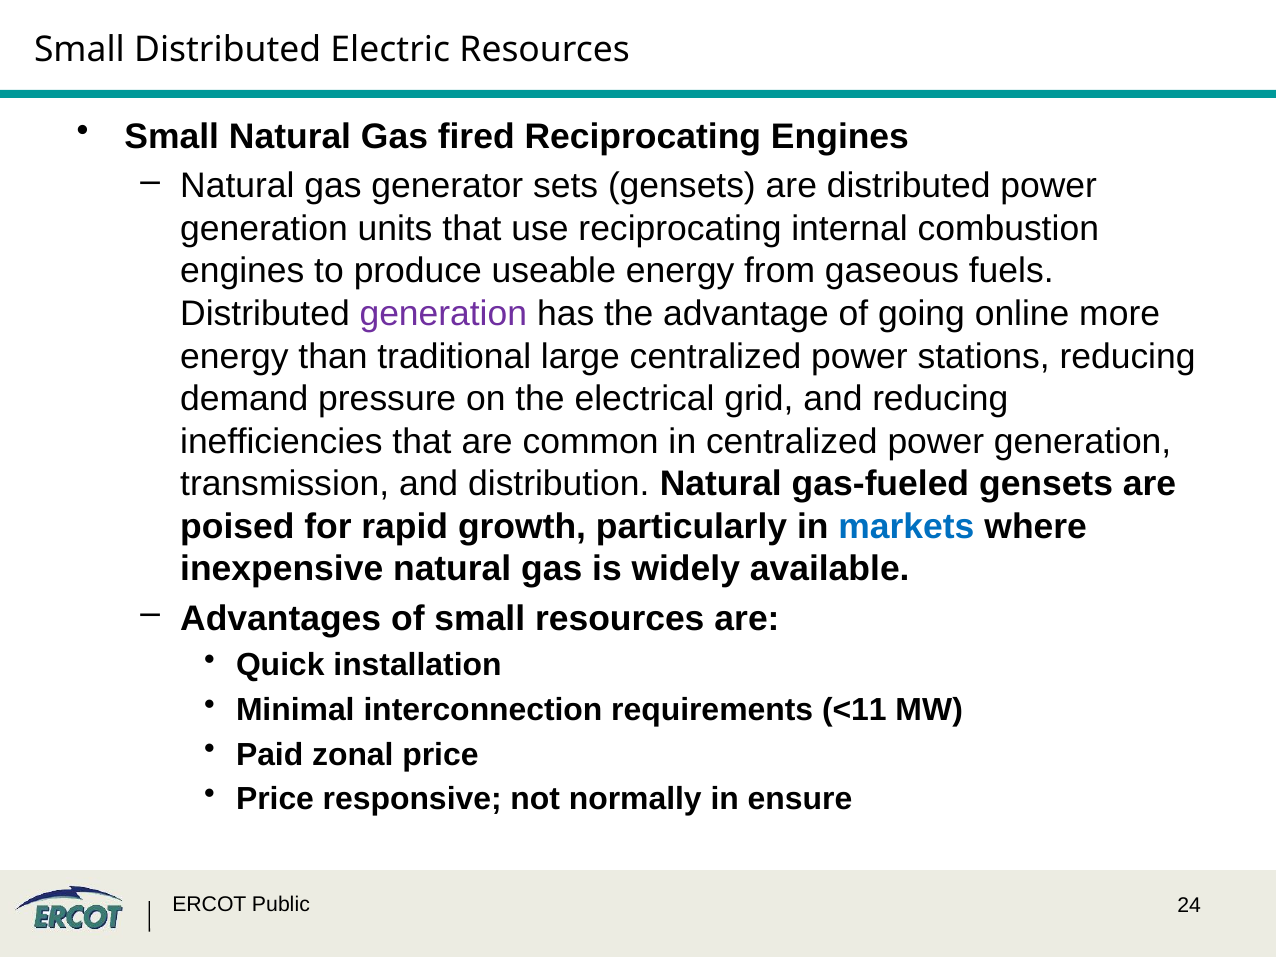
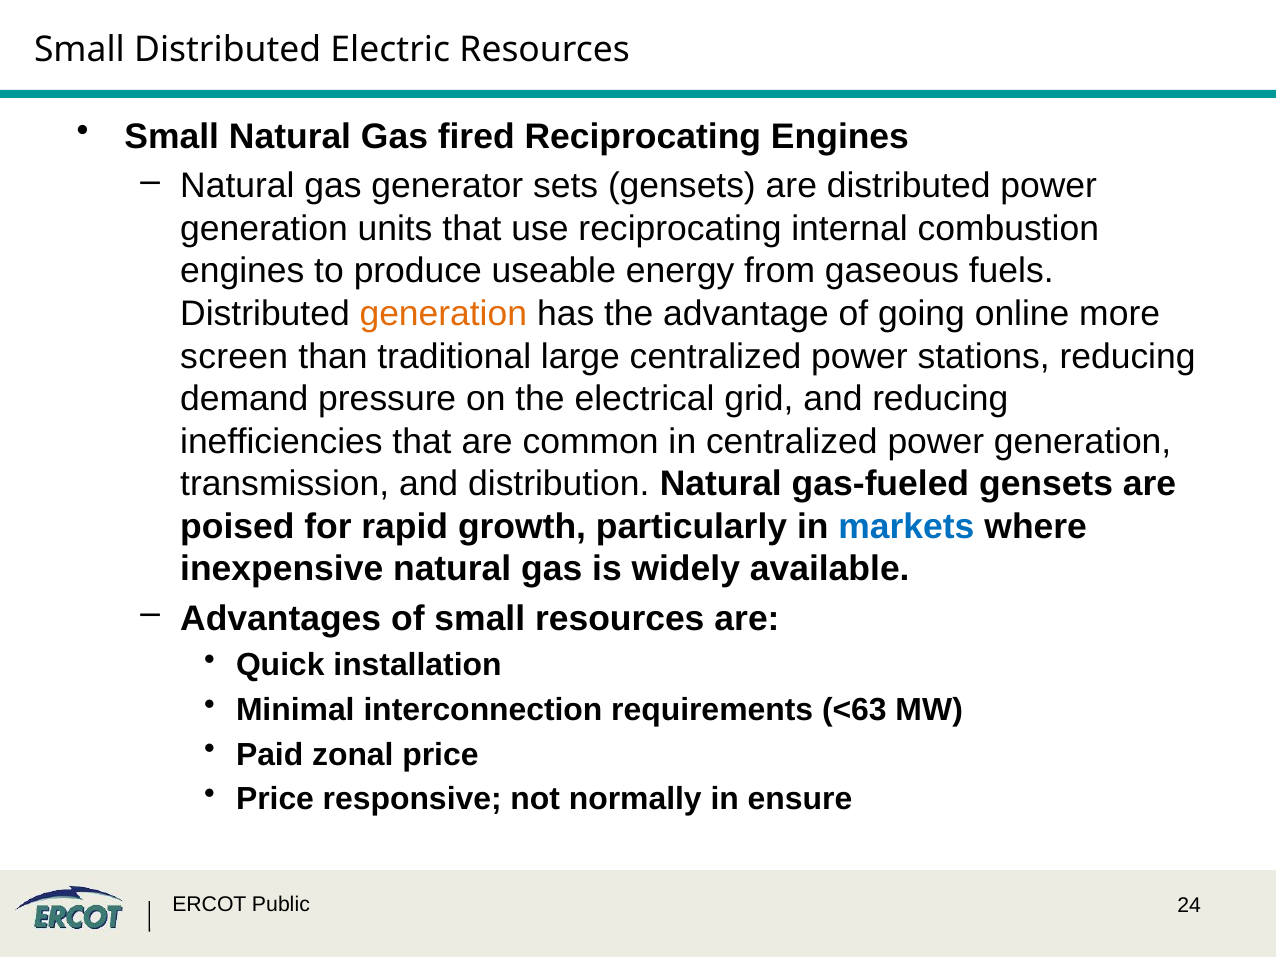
generation at (443, 314) colour: purple -> orange
energy at (234, 356): energy -> screen
<11: <11 -> <63
